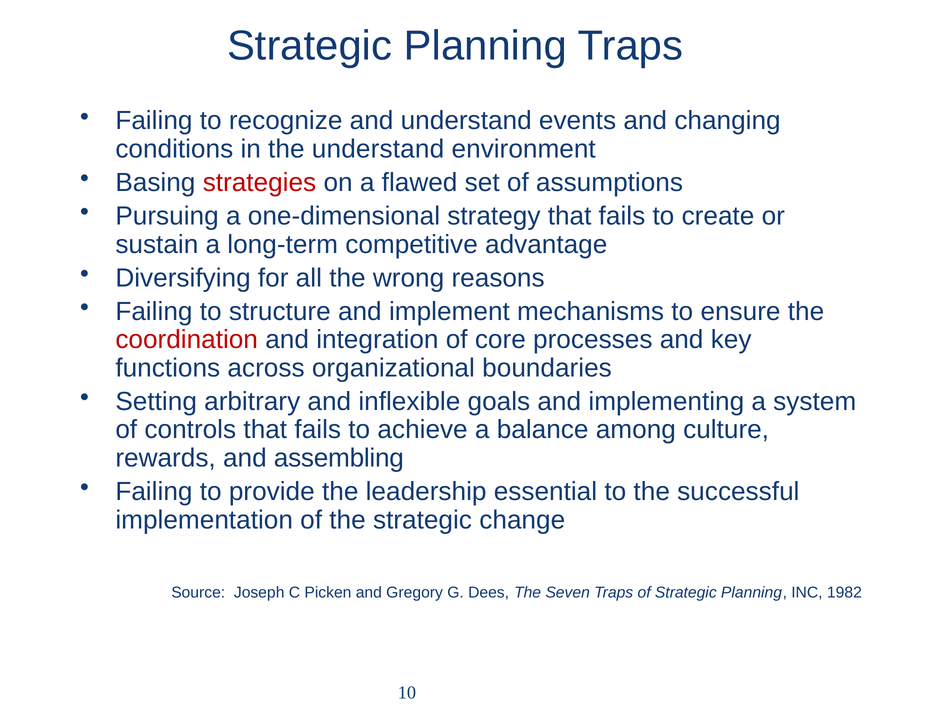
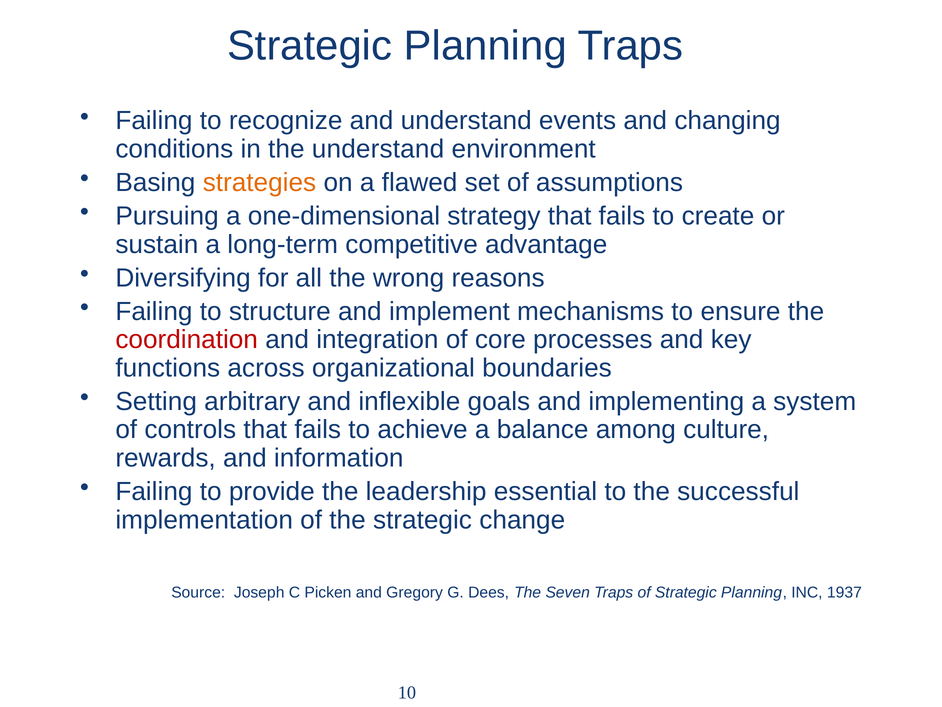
strategies colour: red -> orange
assembling: assembling -> information
1982: 1982 -> 1937
